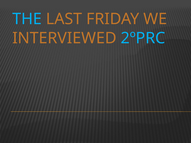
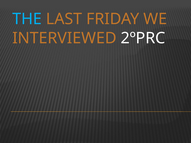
2ºPRC colour: light blue -> white
